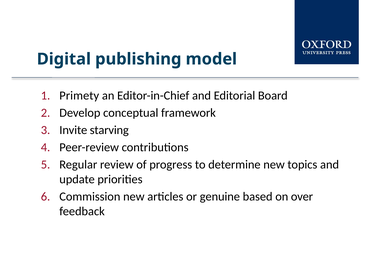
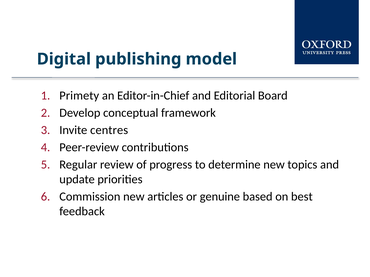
starving: starving -> centres
over: over -> best
